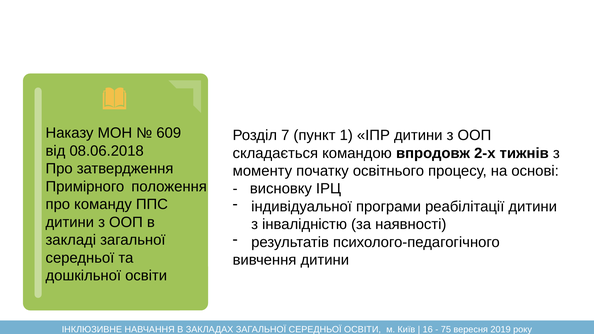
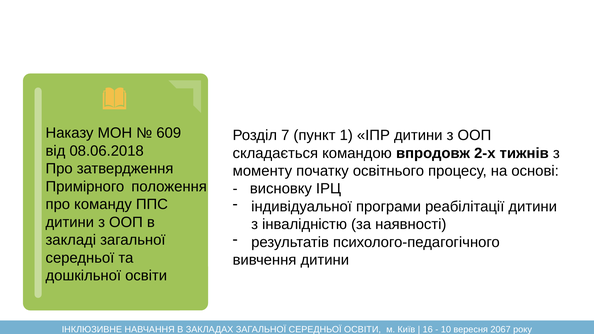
75: 75 -> 10
2019: 2019 -> 2067
